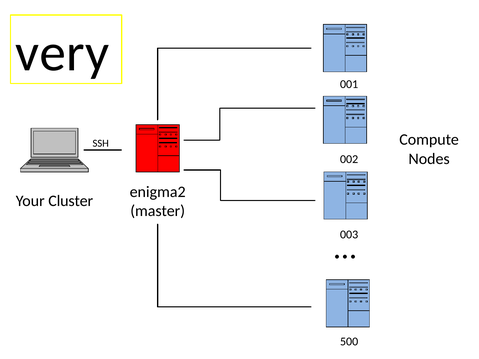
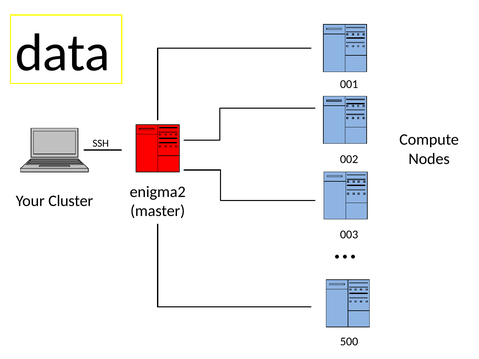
very: very -> data
